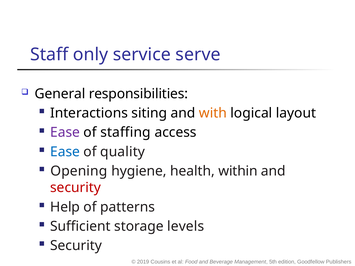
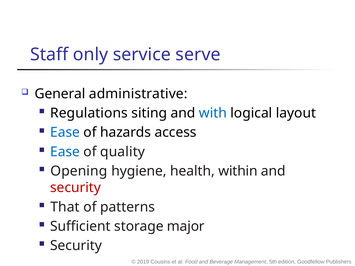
responsibilities: responsibilities -> administrative
Interactions: Interactions -> Regulations
with colour: orange -> blue
Ease at (65, 133) colour: purple -> blue
staffing: staffing -> hazards
Help: Help -> That
levels: levels -> major
